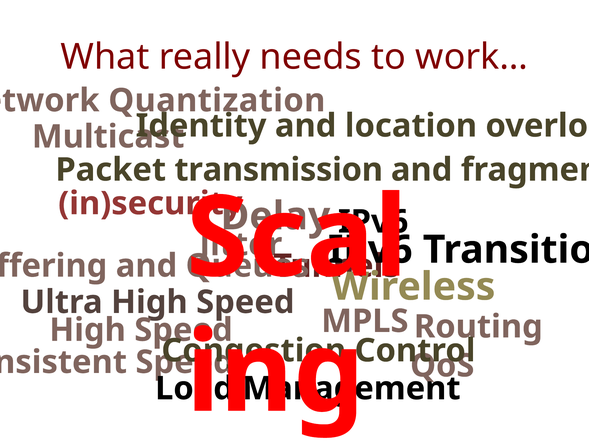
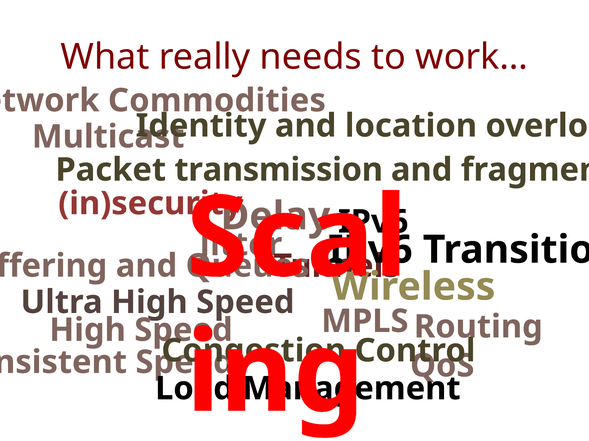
Quantization: Quantization -> Commodities
